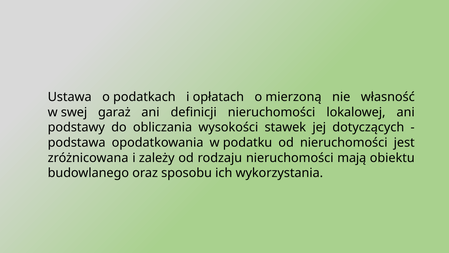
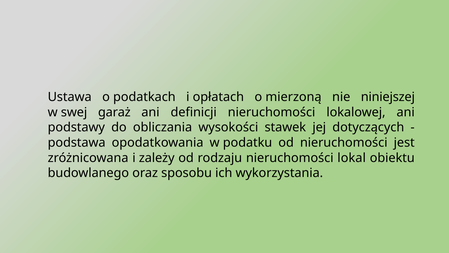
własność: własność -> niniejszej
mają: mają -> lokal
